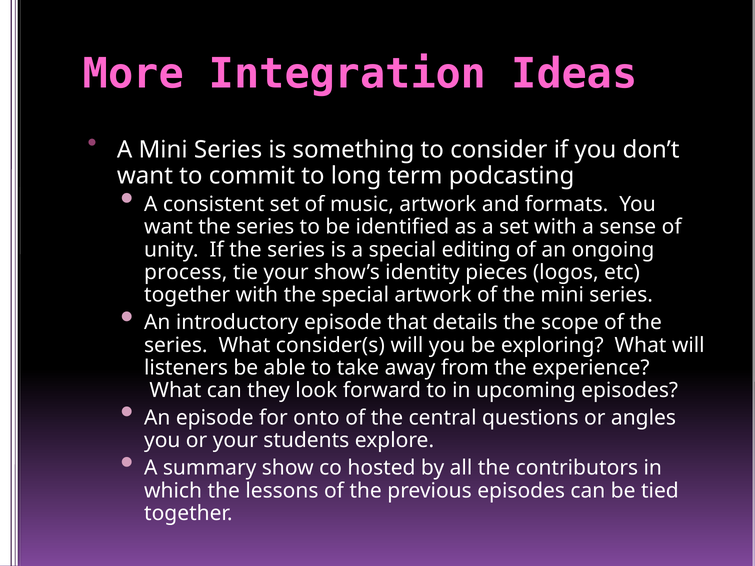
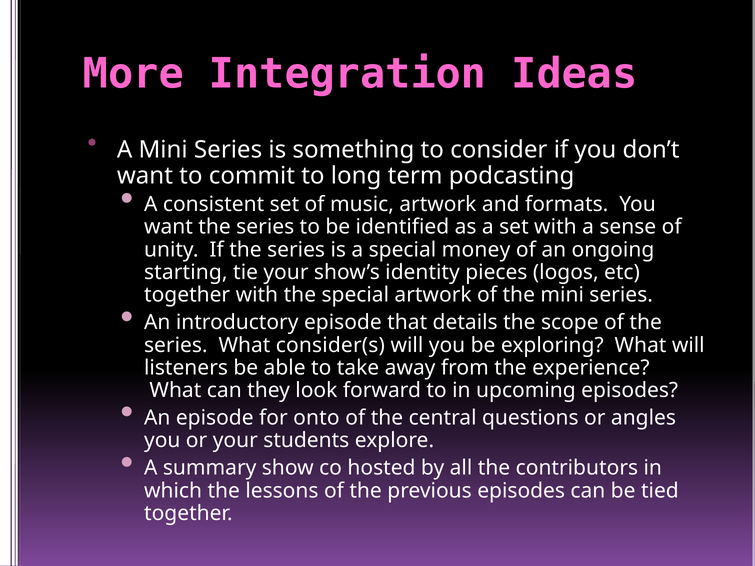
editing: editing -> money
process: process -> starting
